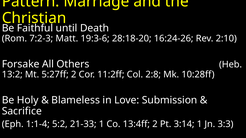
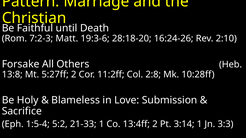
13:2: 13:2 -> 13:8
1:1-4: 1:1-4 -> 1:5-4
